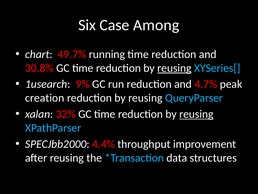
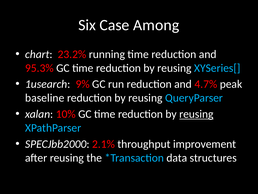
49.7%: 49.7% -> 23.2%
30.8%: 30.8% -> 95.3%
reusing at (174, 68) underline: present -> none
creation: creation -> baseline
32%: 32% -> 10%
4.4%: 4.4% -> 2.1%
